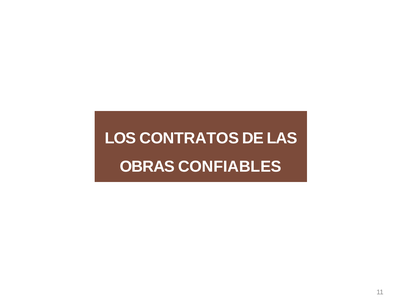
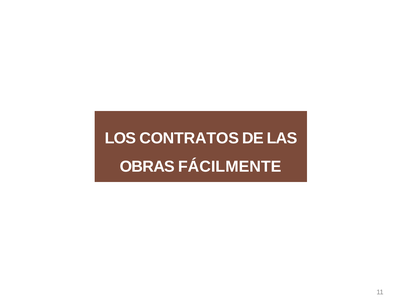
CONFIABLES: CONFIABLES -> FÁCILMENTE
